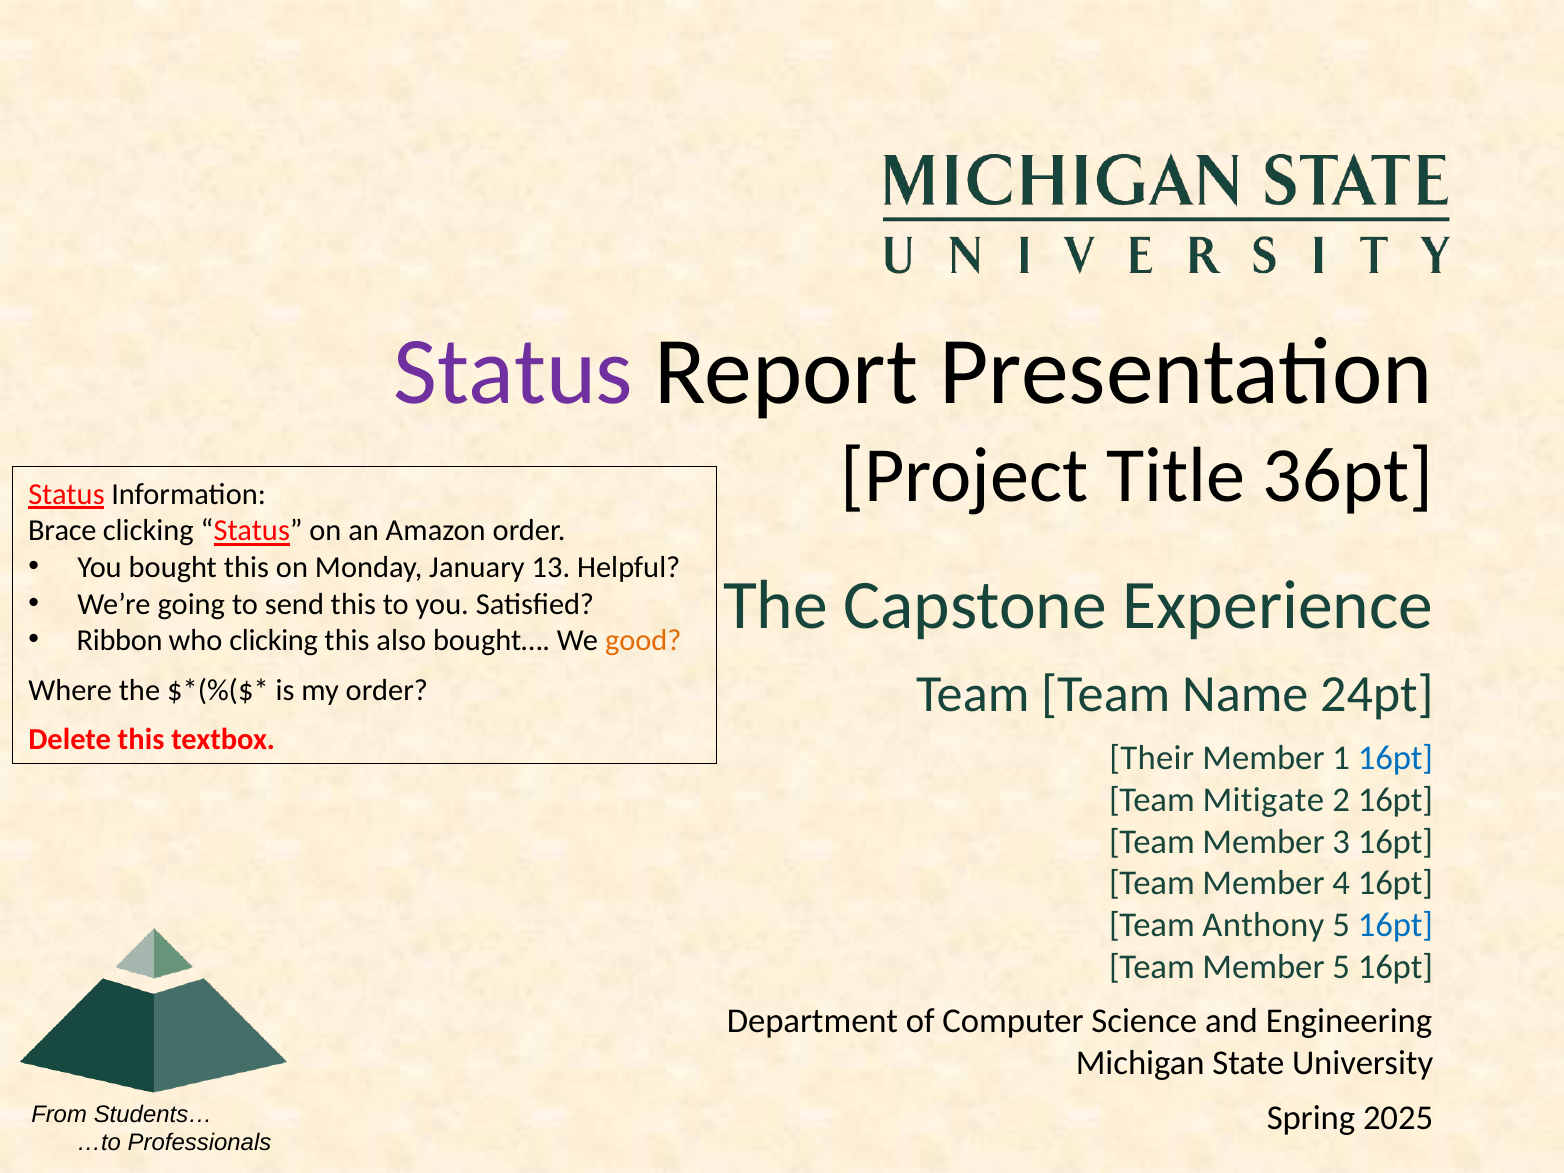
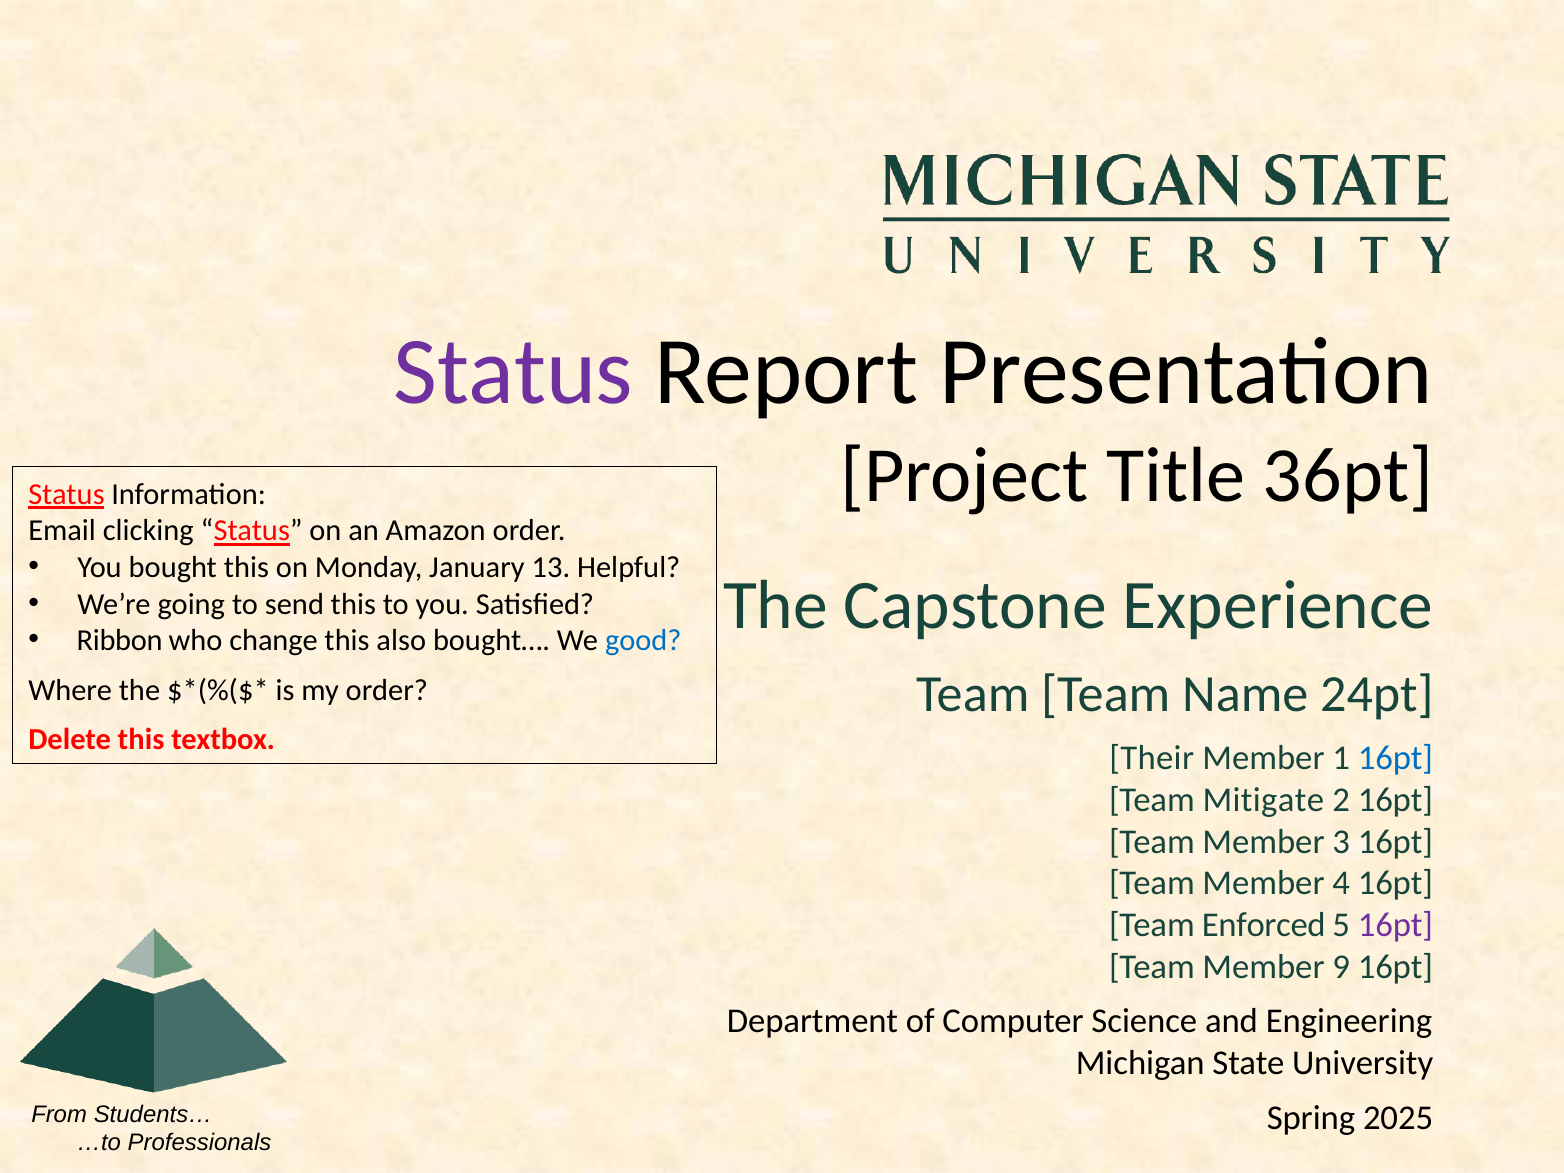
Brace: Brace -> Email
who clicking: clicking -> change
good colour: orange -> blue
Anthony: Anthony -> Enforced
16pt at (1395, 925) colour: blue -> purple
Member 5: 5 -> 9
